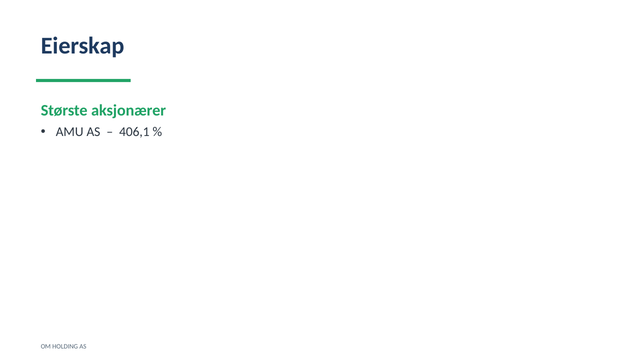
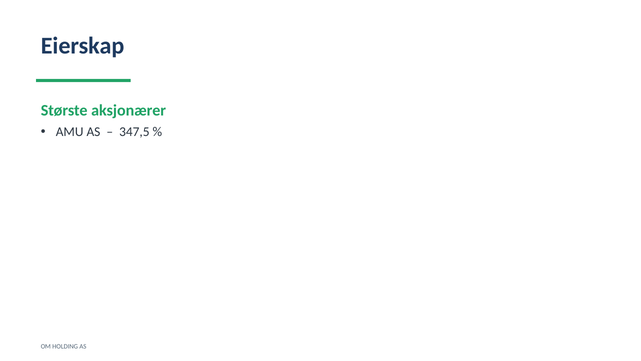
406,1: 406,1 -> 347,5
